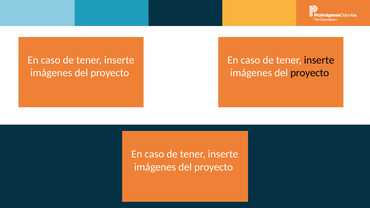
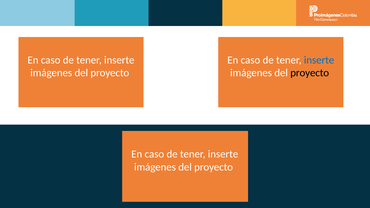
inserte at (319, 60) colour: black -> blue
